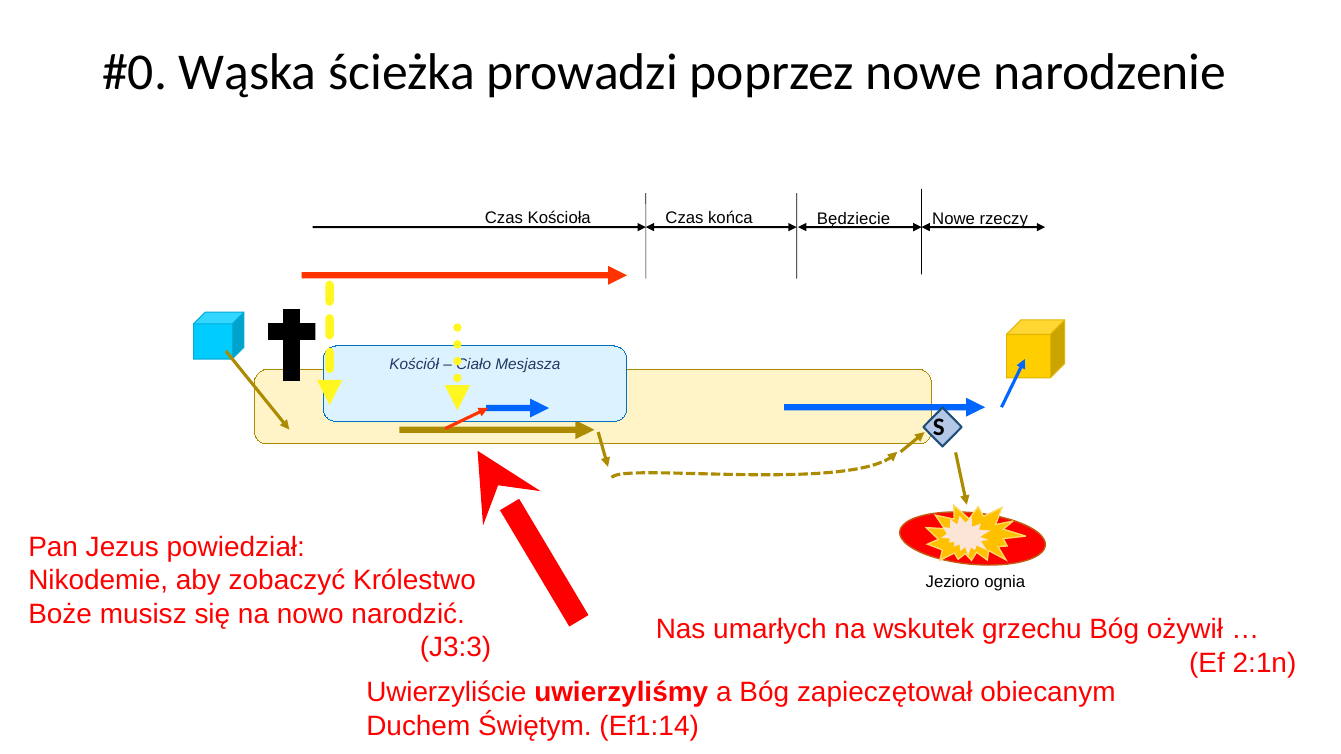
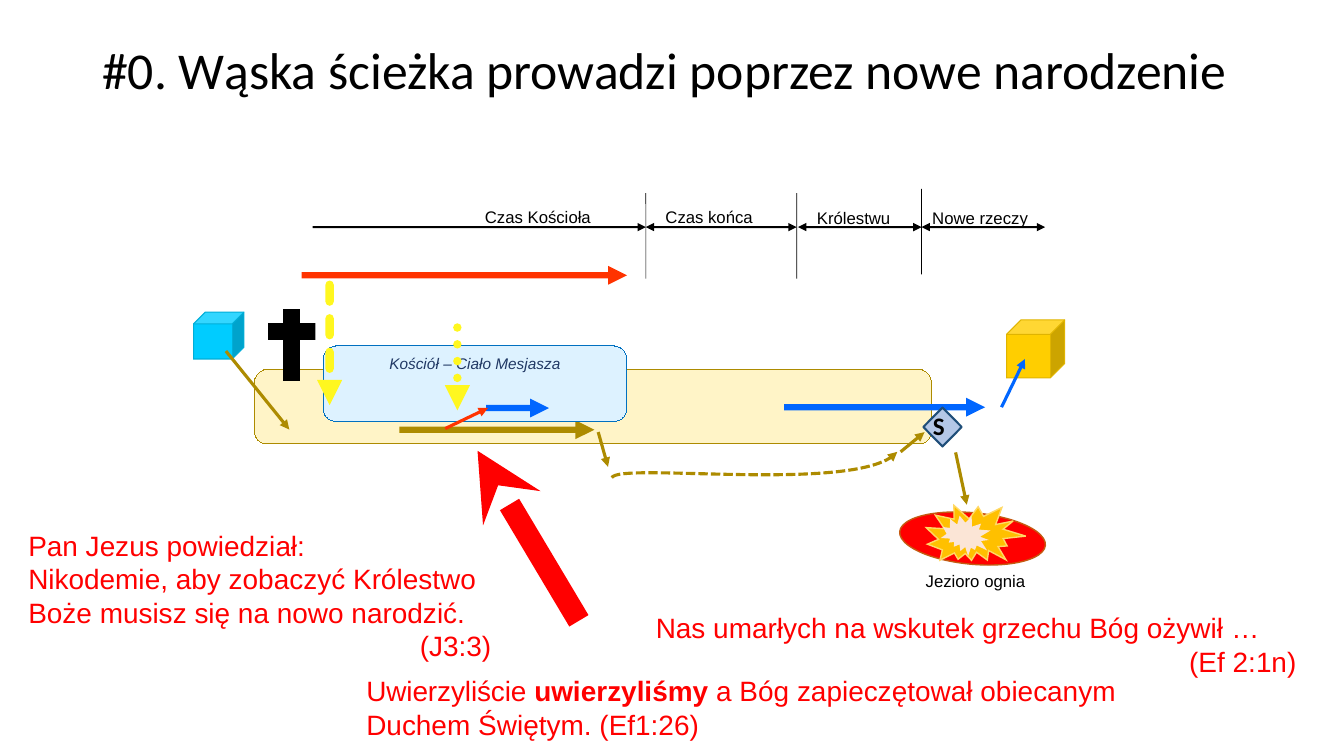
Będziecie: Będziecie -> Królestwu
Ef1:14: Ef1:14 -> Ef1:26
